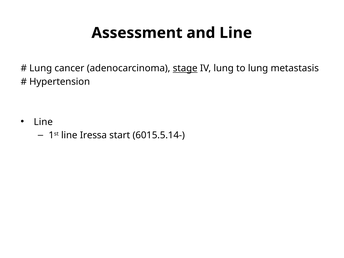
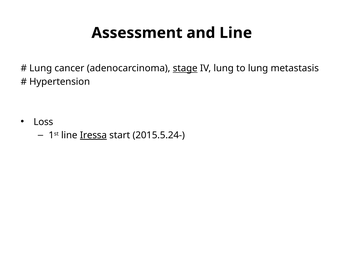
Line at (43, 122): Line -> Loss
Iressa underline: none -> present
6015.5.14-: 6015.5.14- -> 2015.5.24-
